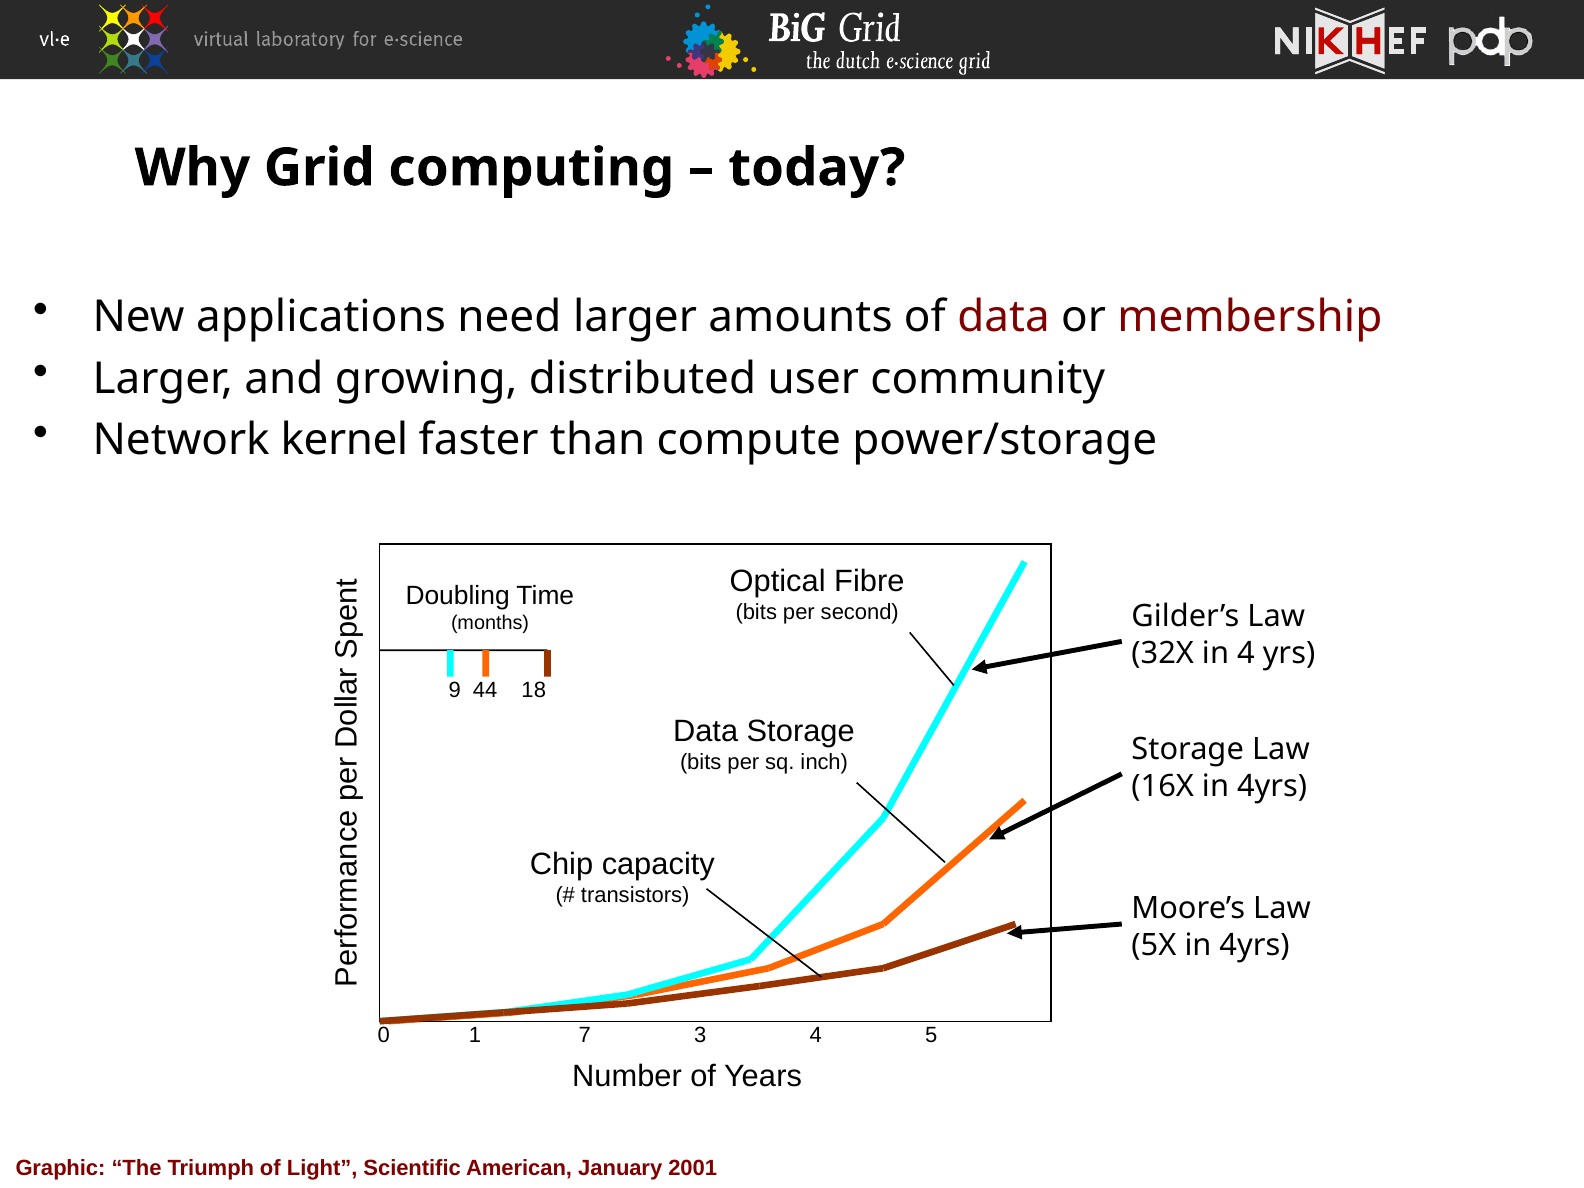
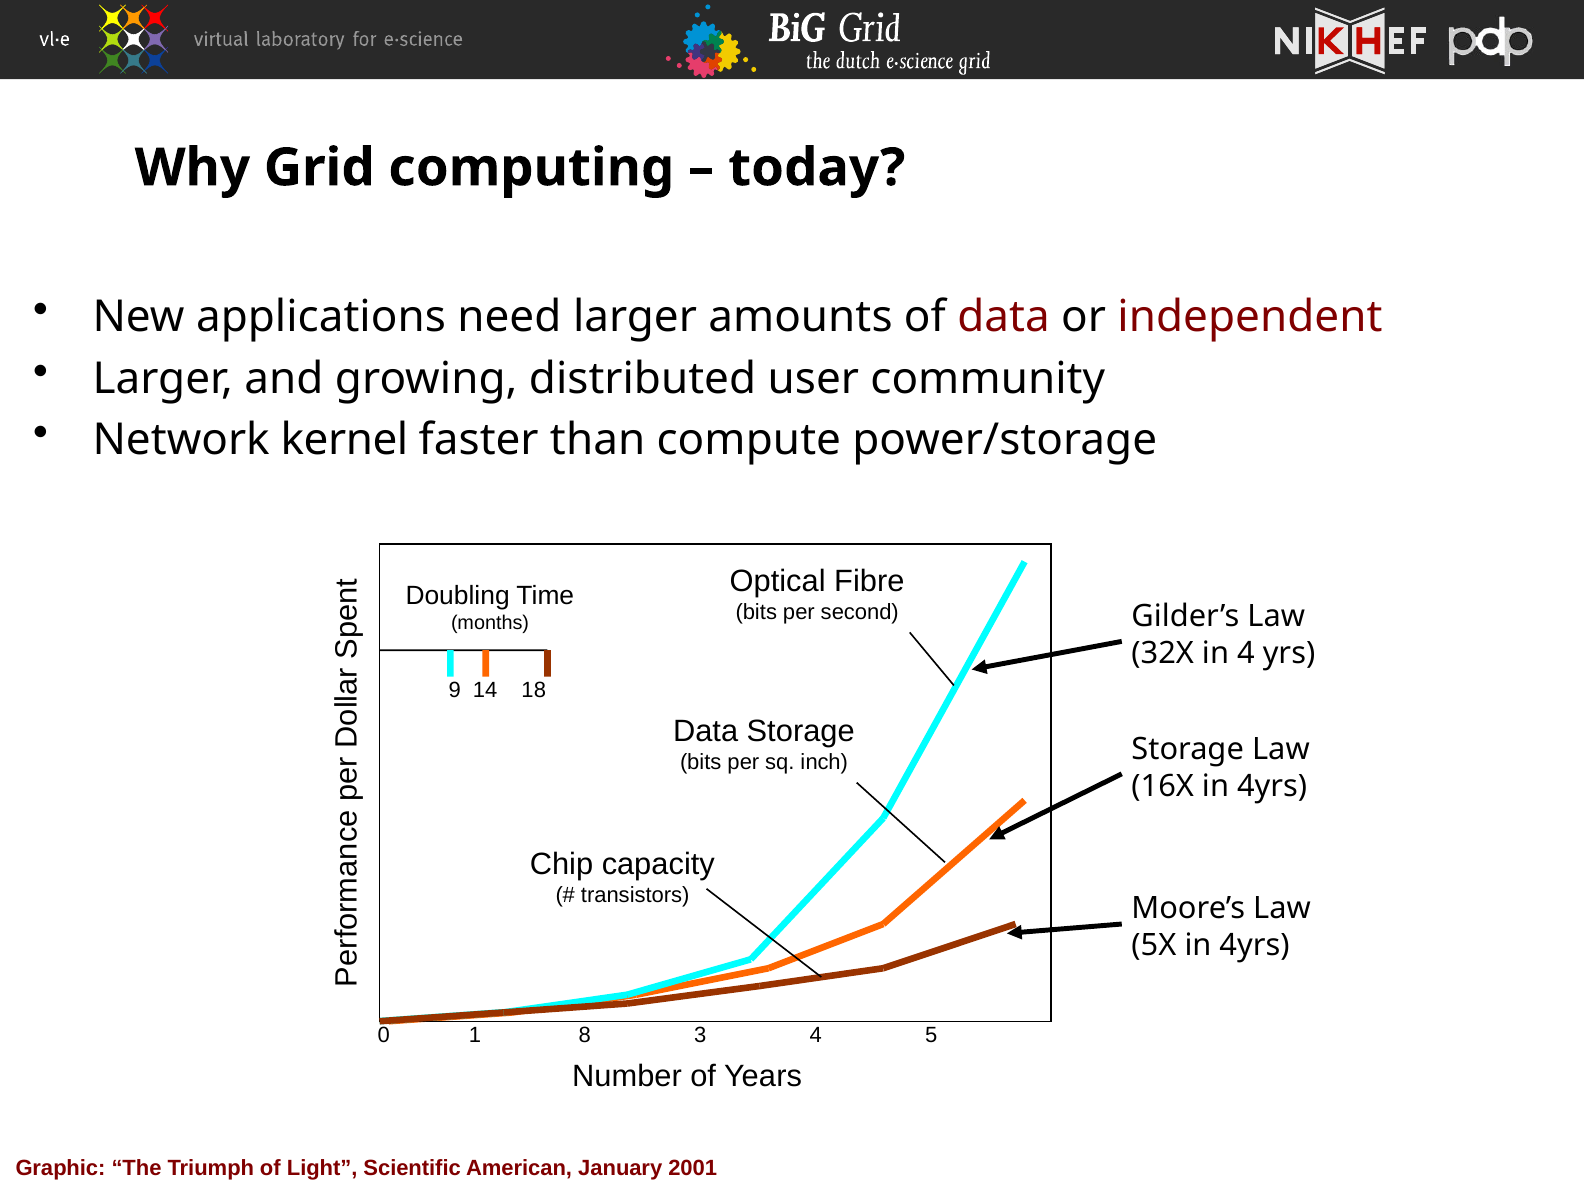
membership: membership -> independent
44: 44 -> 14
7: 7 -> 8
